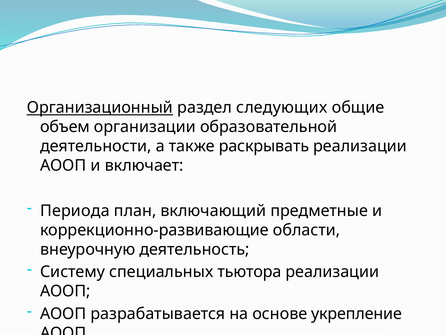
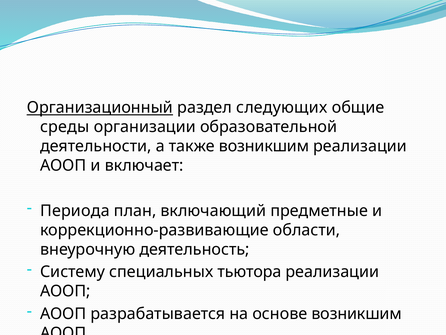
объем: объем -> среды
также раскрывать: раскрывать -> возникшим
основе укрепление: укрепление -> возникшим
